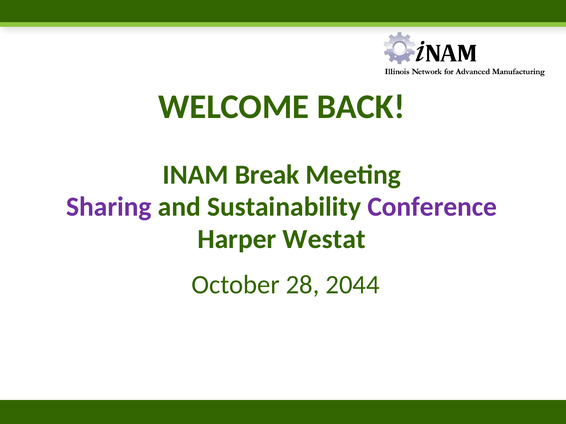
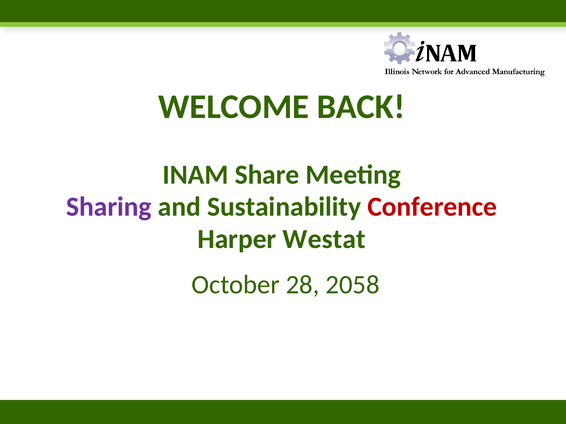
Break: Break -> Share
Conference colour: purple -> red
2044: 2044 -> 2058
